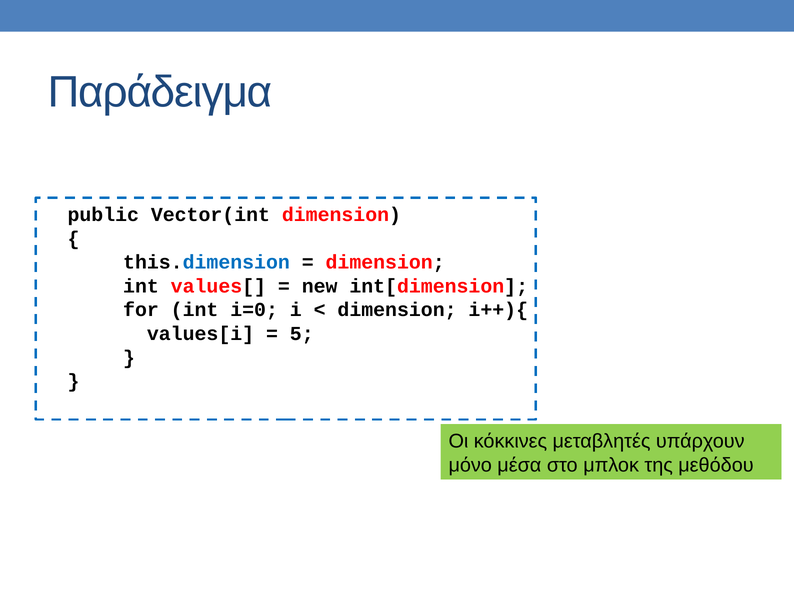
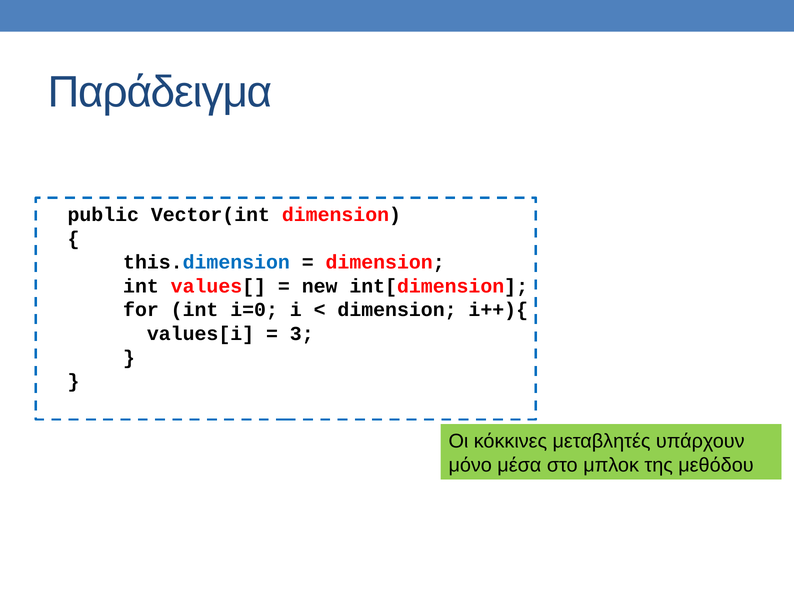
5: 5 -> 3
